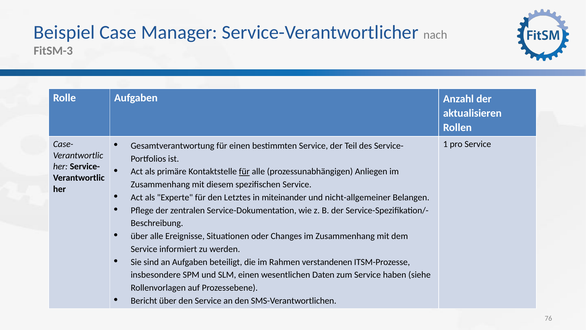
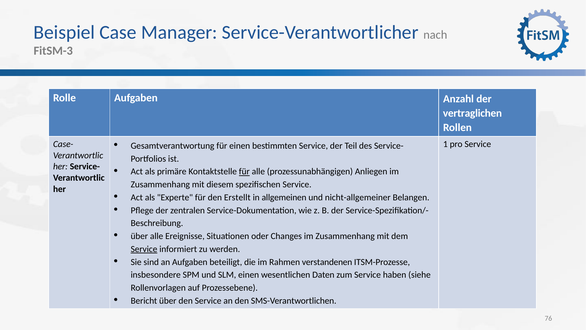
aktualisieren: aktualisieren -> vertraglichen
Letztes: Letztes -> Erstellt
miteinander: miteinander -> allgemeinen
Service at (144, 249) underline: none -> present
